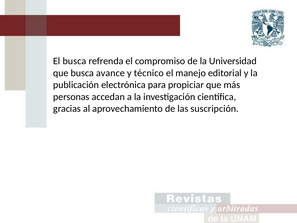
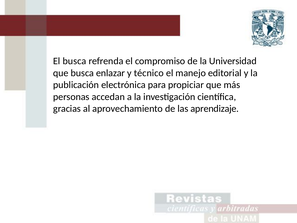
avance: avance -> enlazar
suscripción: suscripción -> aprendizaje
